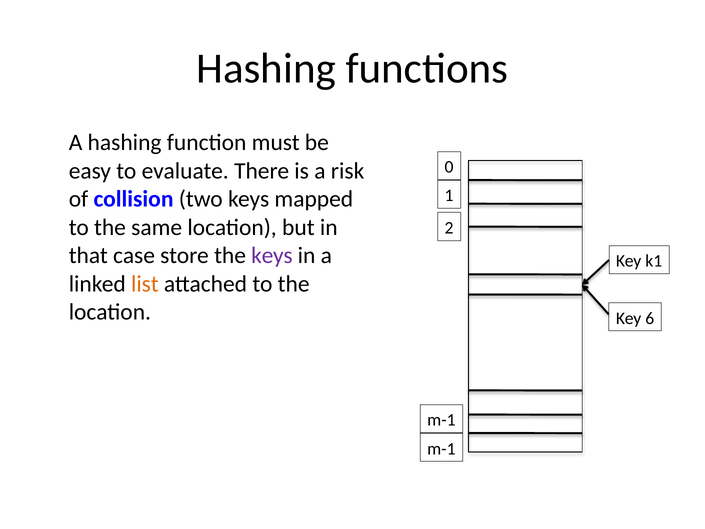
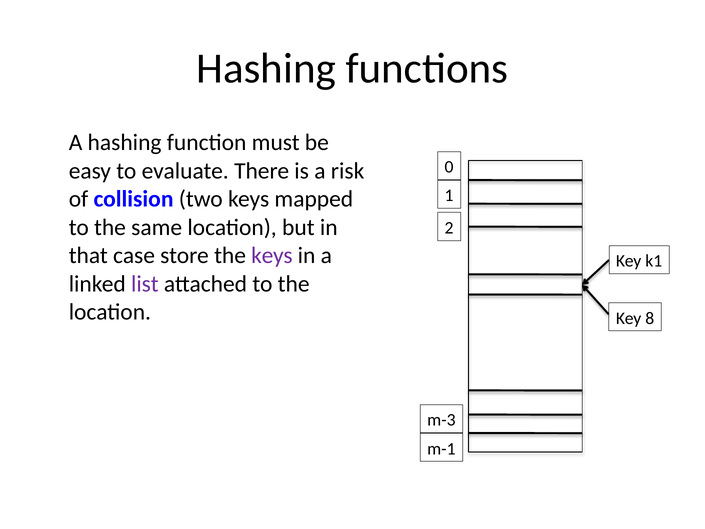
list colour: orange -> purple
6: 6 -> 8
m-1 at (441, 420): m-1 -> m-3
